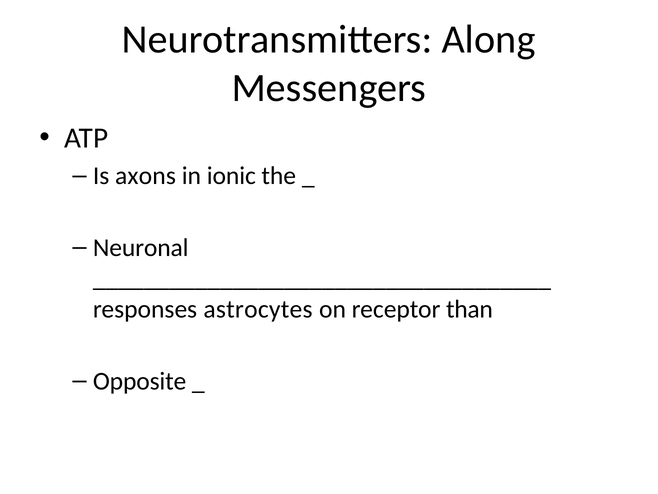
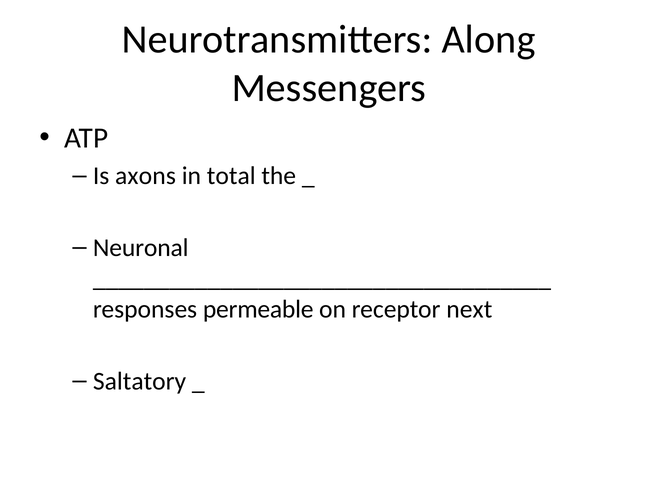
ionic: ionic -> total
astrocytes: astrocytes -> permeable
than: than -> next
Opposite: Opposite -> Saltatory
